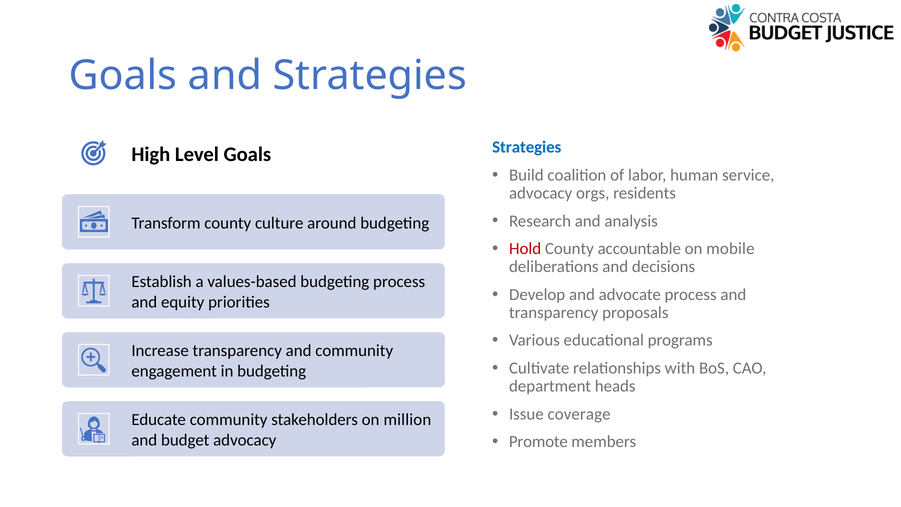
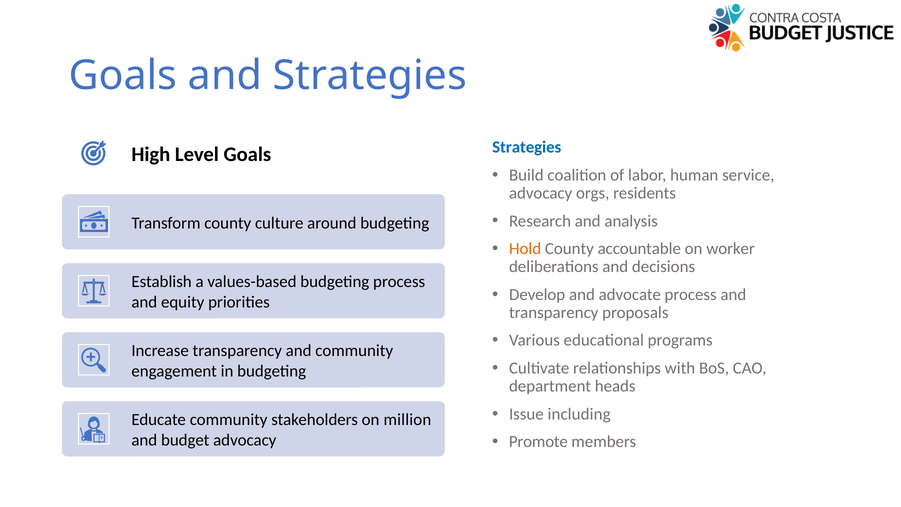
Hold colour: red -> orange
mobile: mobile -> worker
coverage: coverage -> including
